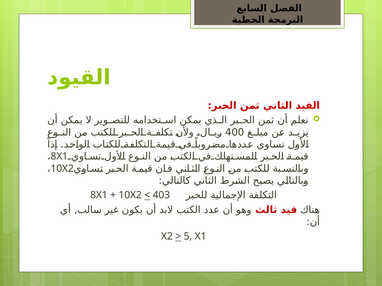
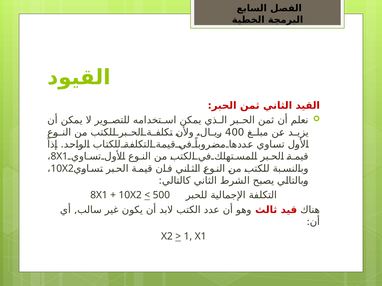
403: 403 -> 500
5 at (188, 237): 5 -> 1
